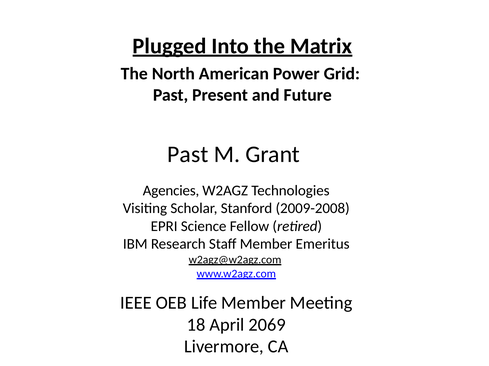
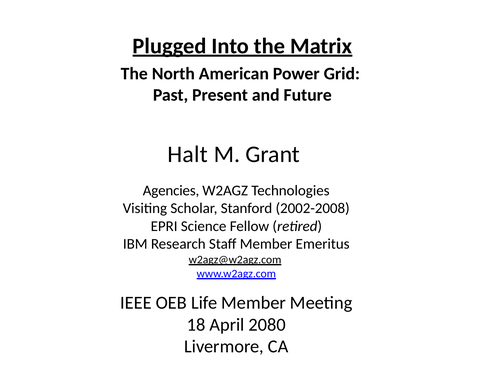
Past at (188, 155): Past -> Halt
2009-2008: 2009-2008 -> 2002-2008
2069: 2069 -> 2080
